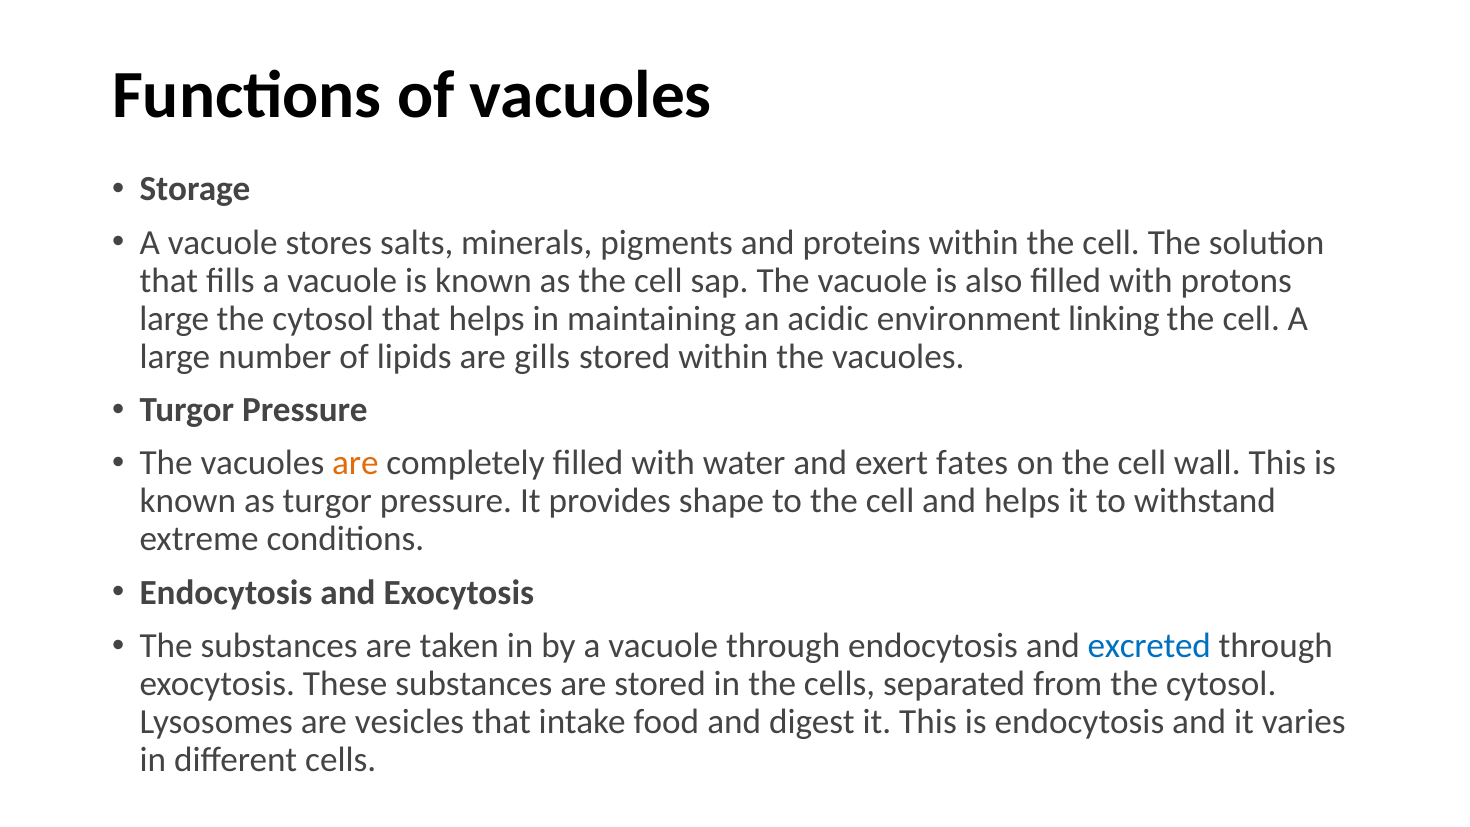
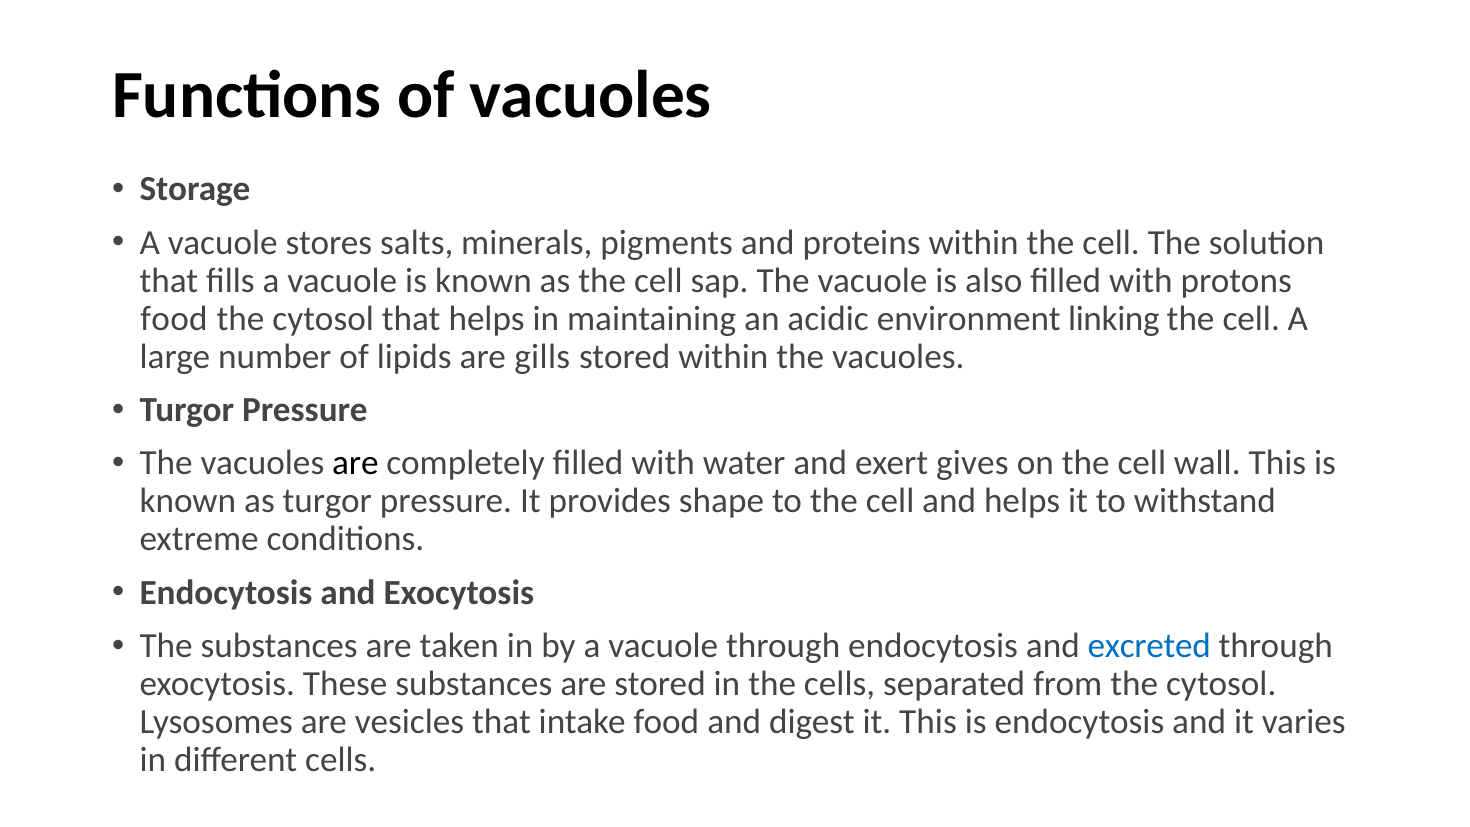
large at (174, 319): large -> food
are at (355, 463) colour: orange -> black
fates: fates -> gives
